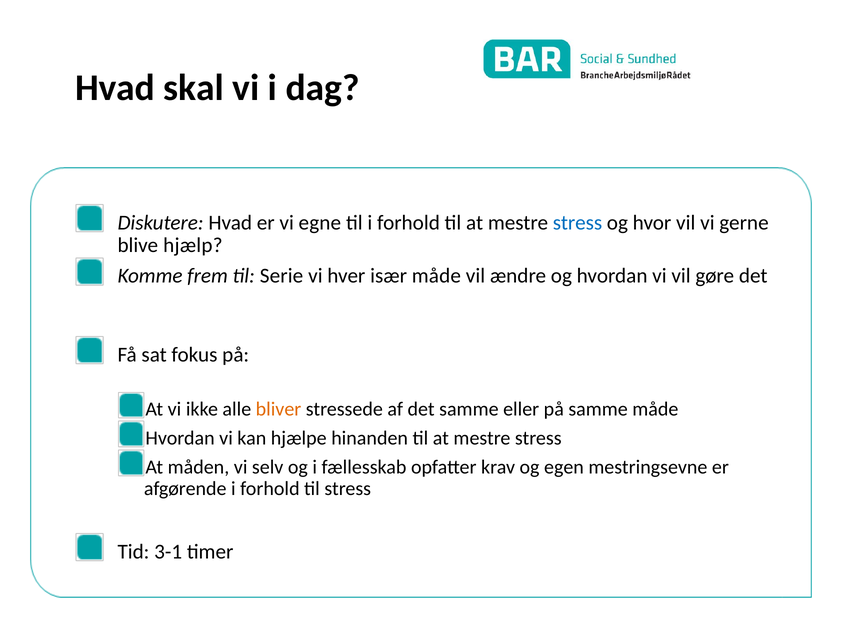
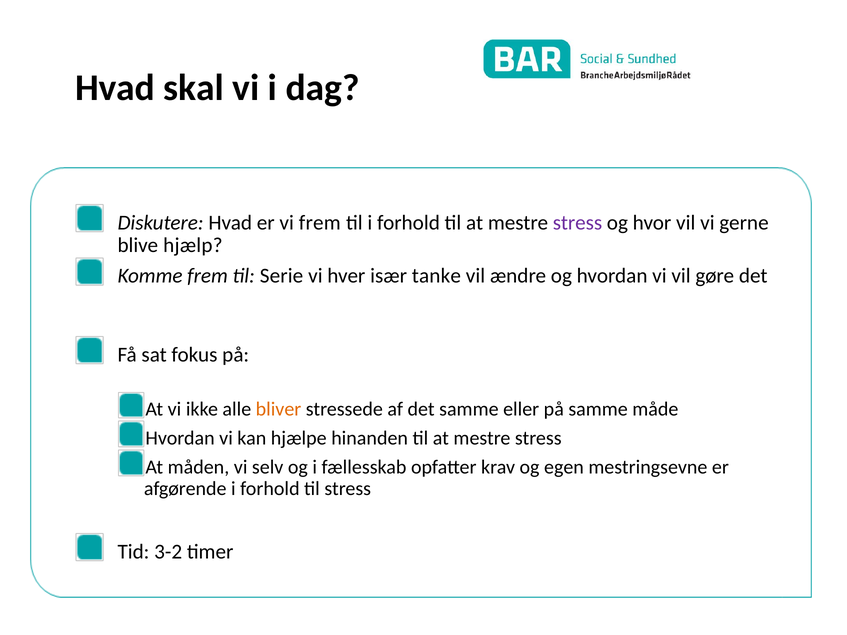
vi egne: egne -> frem
stress at (577, 223) colour: blue -> purple
især måde: måde -> tanke
3-1: 3-1 -> 3-2
